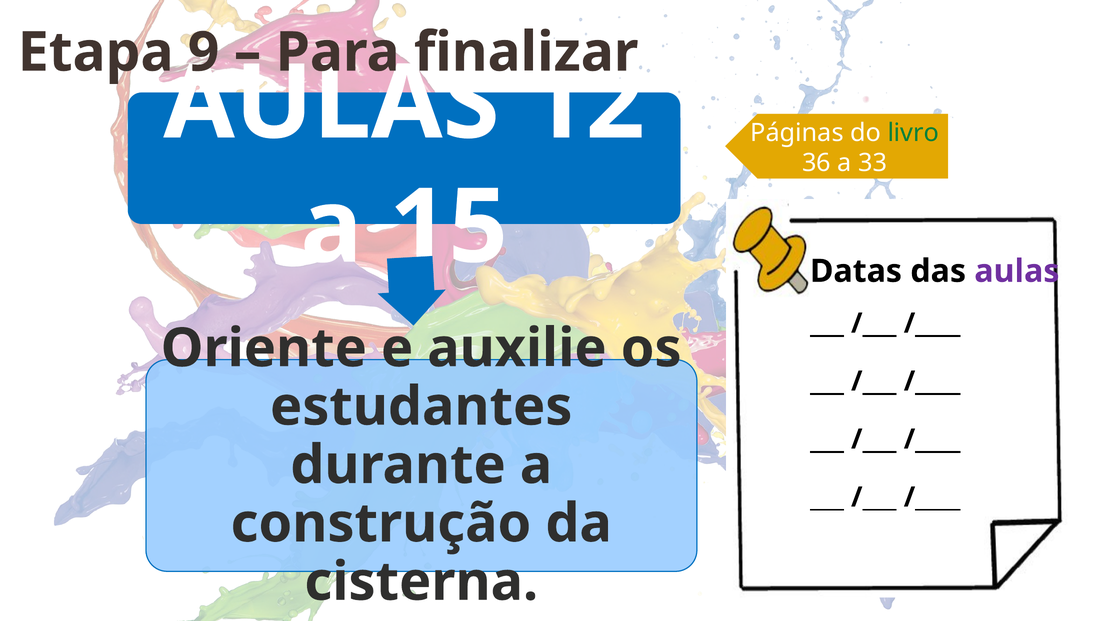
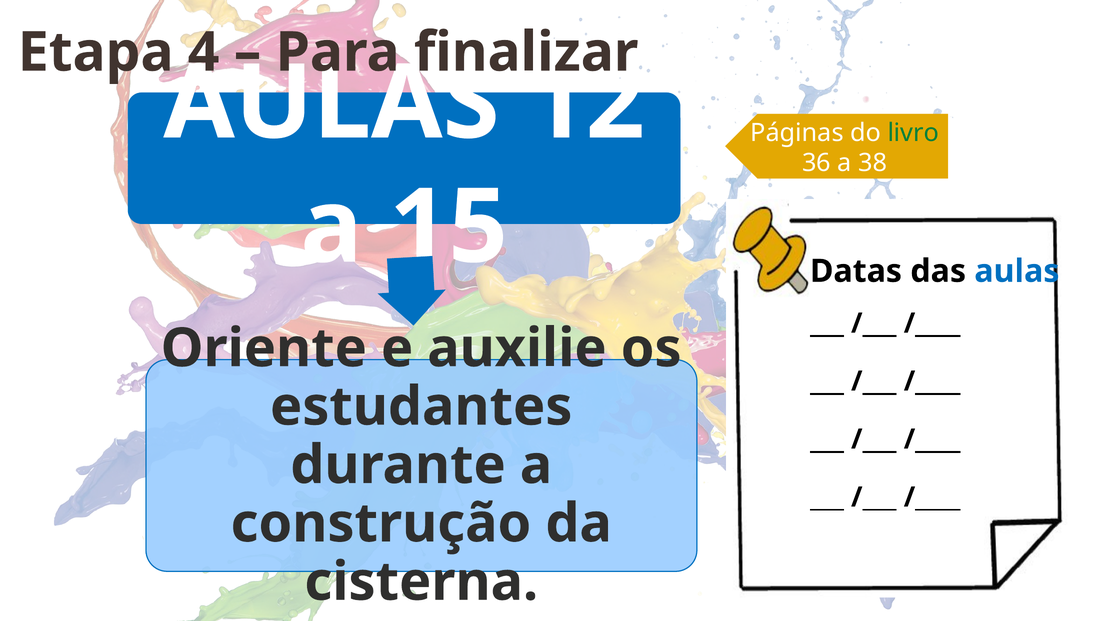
9: 9 -> 4
33: 33 -> 38
aulas at (1017, 271) colour: purple -> blue
